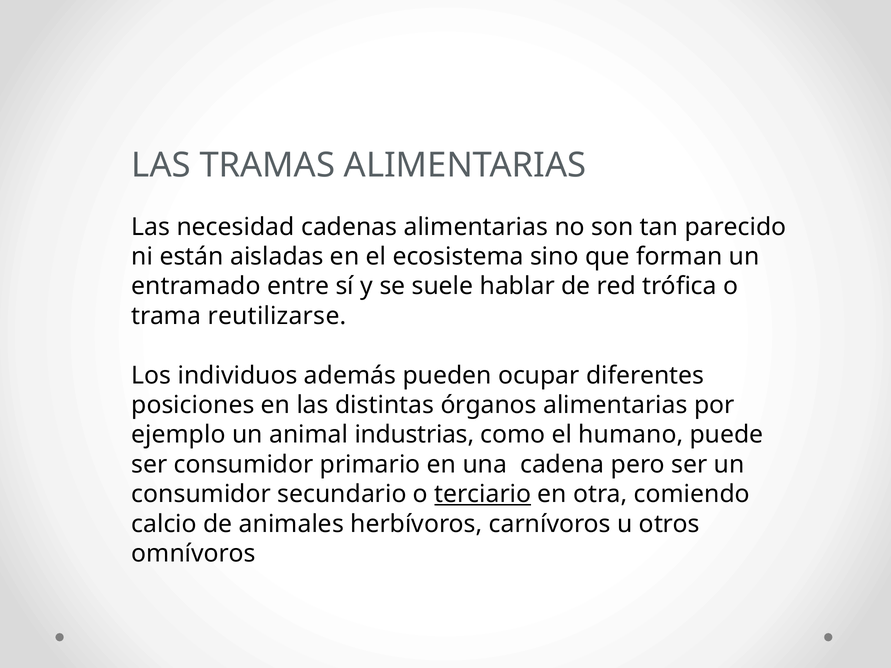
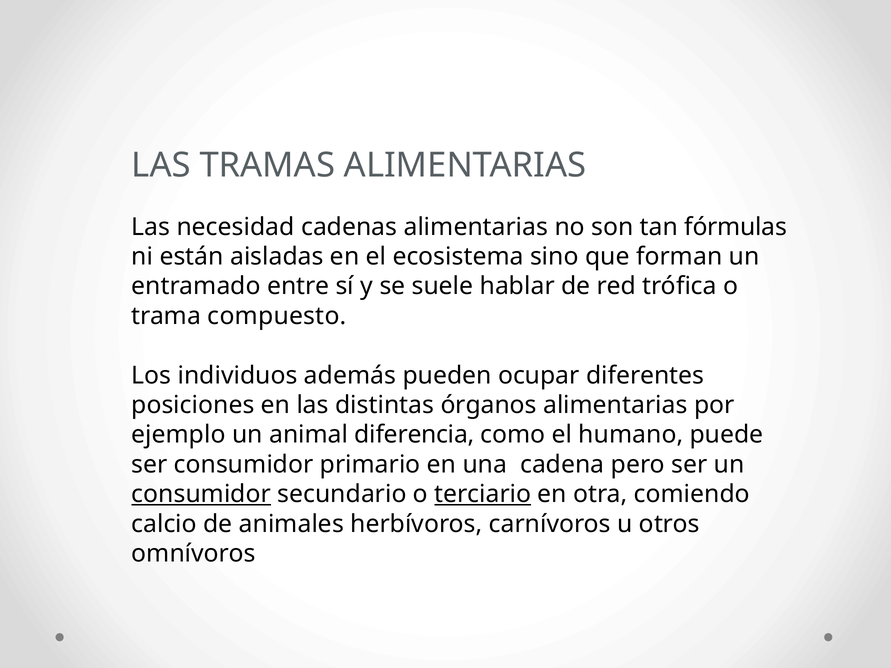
parecido: parecido -> fórmulas
reutilizarse: reutilizarse -> compuesto
industrias: industrias -> diferencia
consumidor at (201, 494) underline: none -> present
